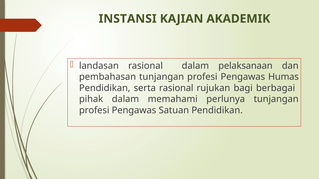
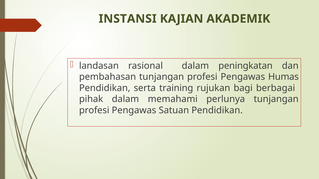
pelaksanaan: pelaksanaan -> peningkatan
serta rasional: rasional -> training
